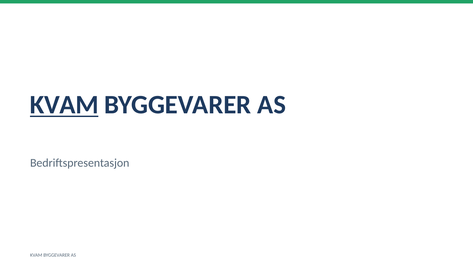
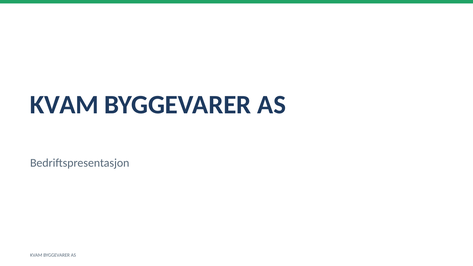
KVAM at (64, 105) underline: present -> none
